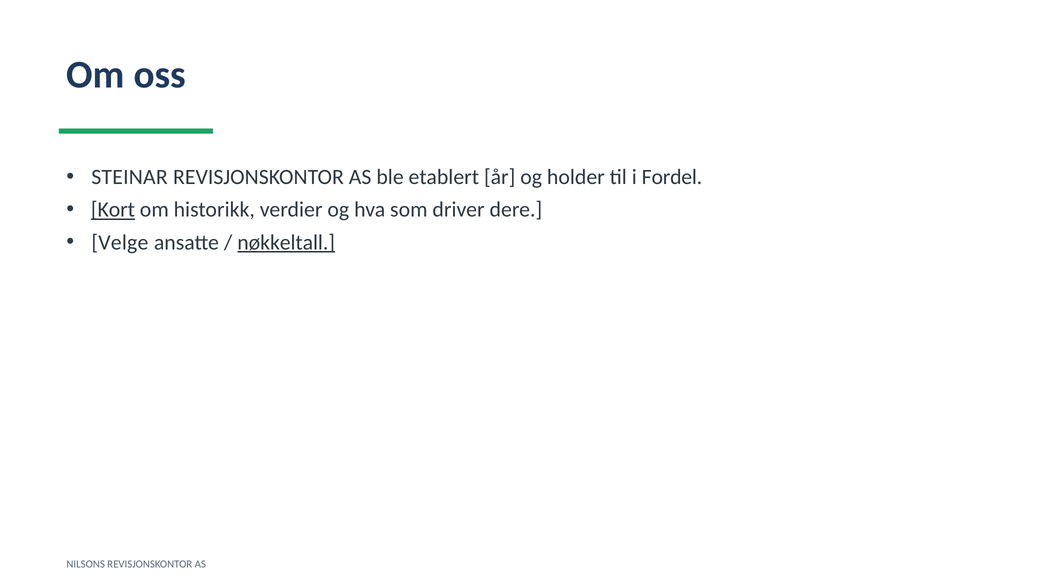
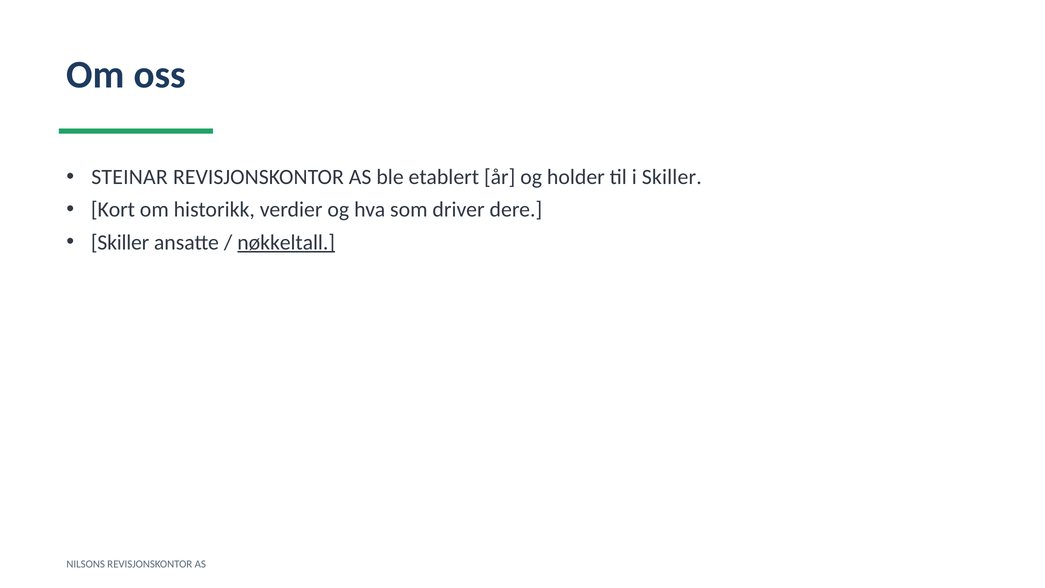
i Fordel: Fordel -> Skiller
Kort underline: present -> none
Velge at (120, 242): Velge -> Skiller
